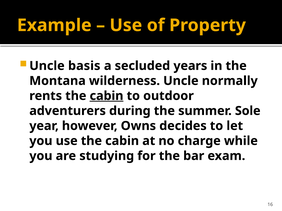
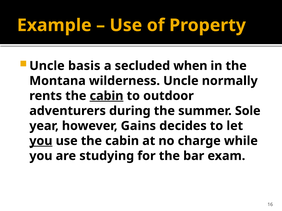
years: years -> when
Owns: Owns -> Gains
you at (41, 141) underline: none -> present
